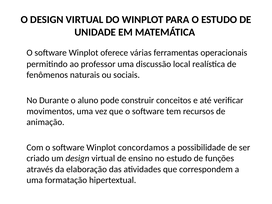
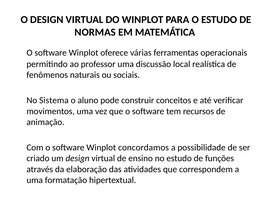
UNIDADE: UNIDADE -> NORMAS
Durante: Durante -> Sistema
